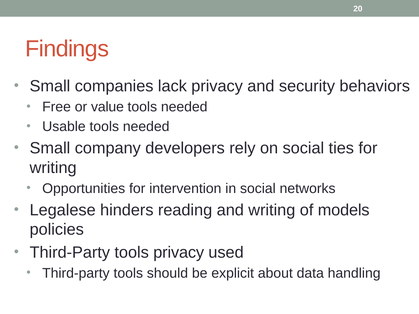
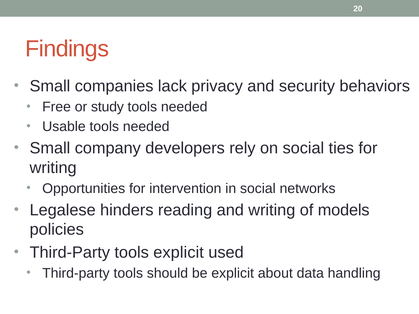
value: value -> study
tools privacy: privacy -> explicit
